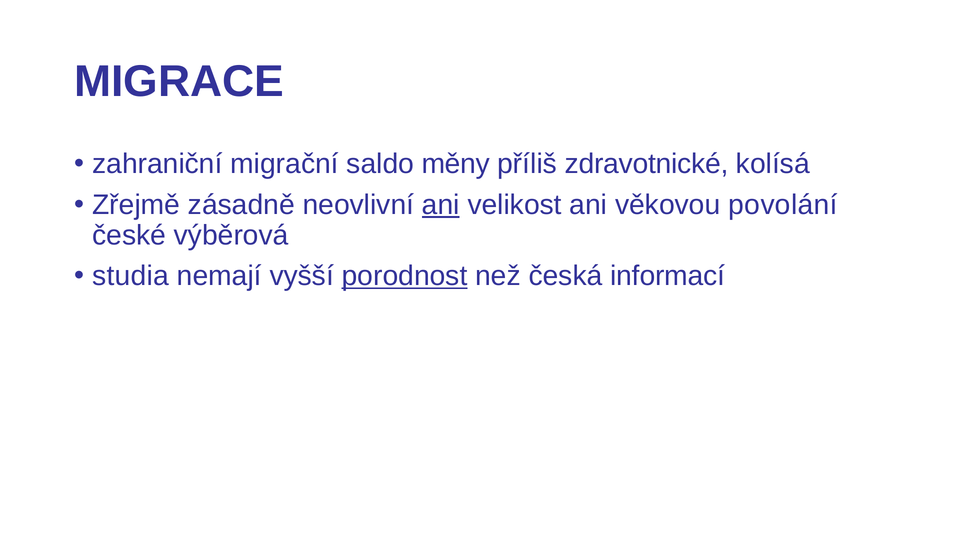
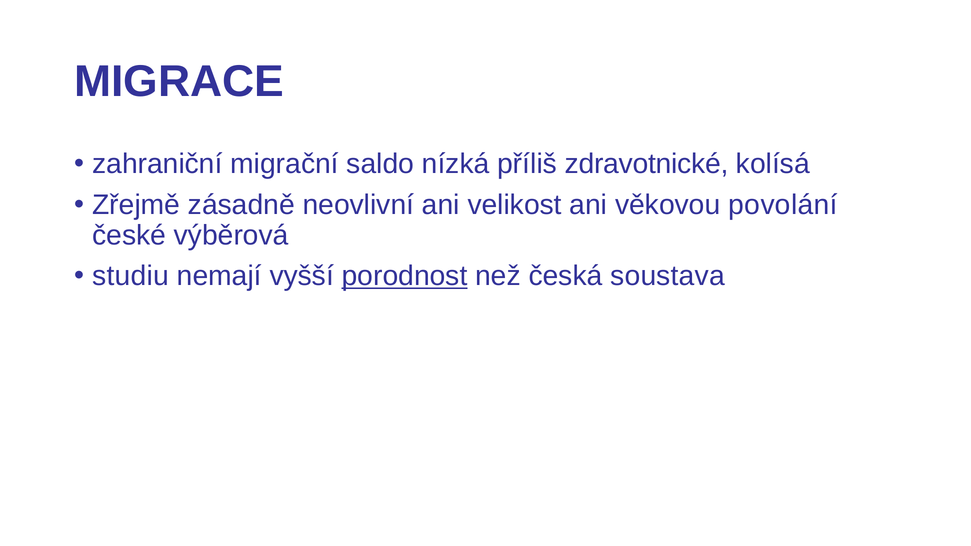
měny: měny -> nízká
ani at (441, 205) underline: present -> none
studia: studia -> studiu
informací: informací -> soustava
